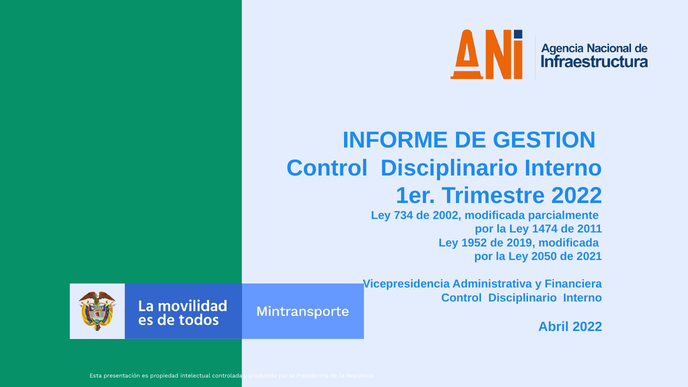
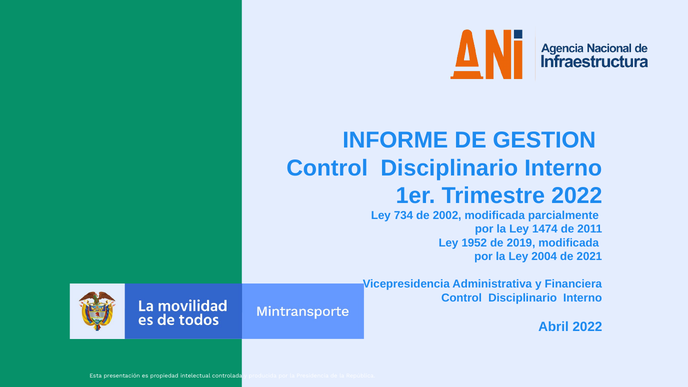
2050: 2050 -> 2004
